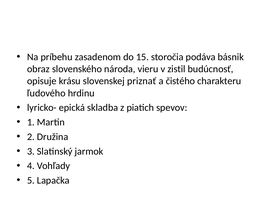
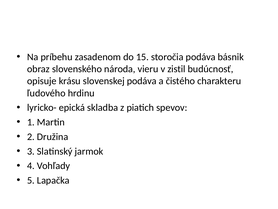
slovenskej priznať: priznať -> podáva
